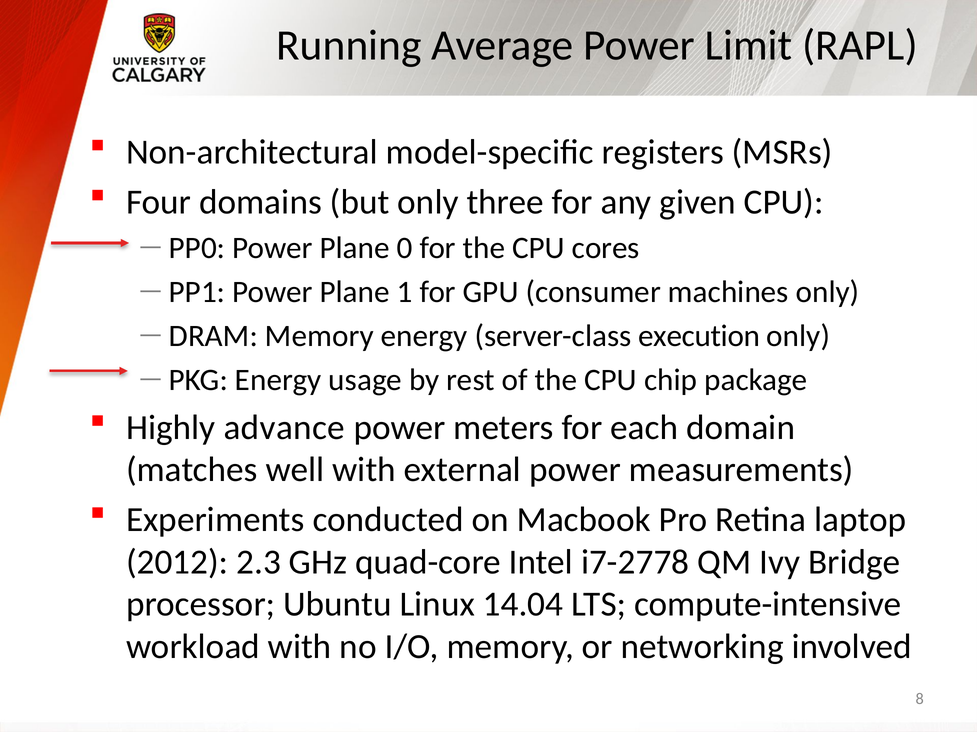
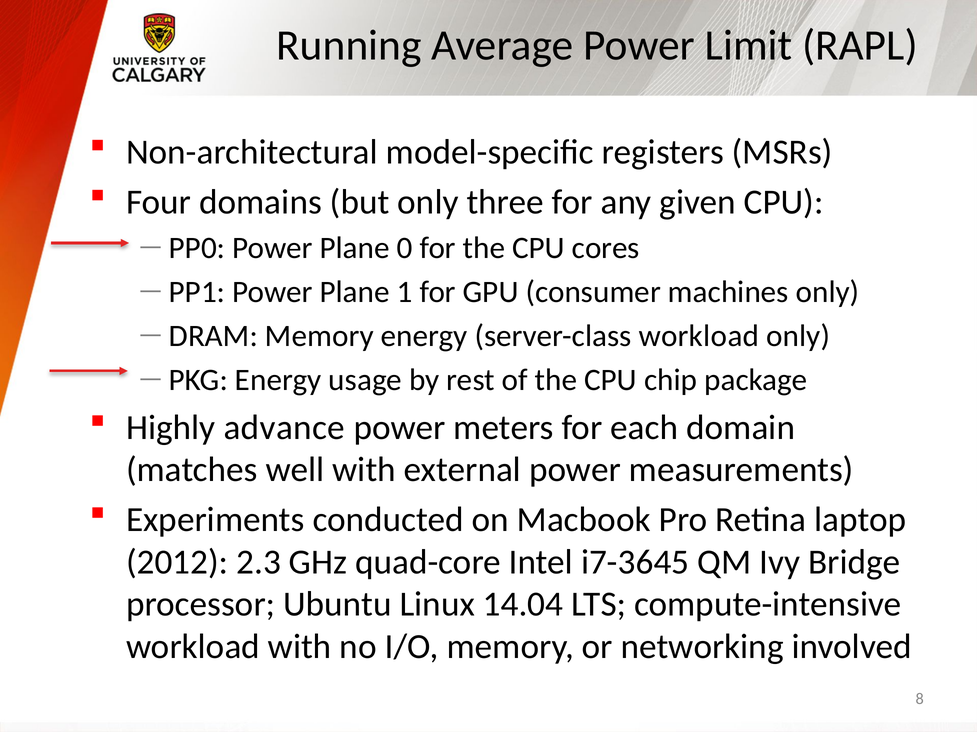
server-class execution: execution -> workload
i7-2778: i7-2778 -> i7-3645
